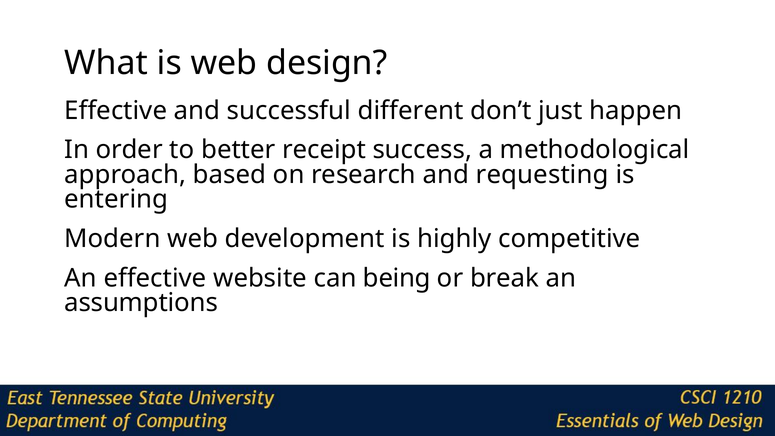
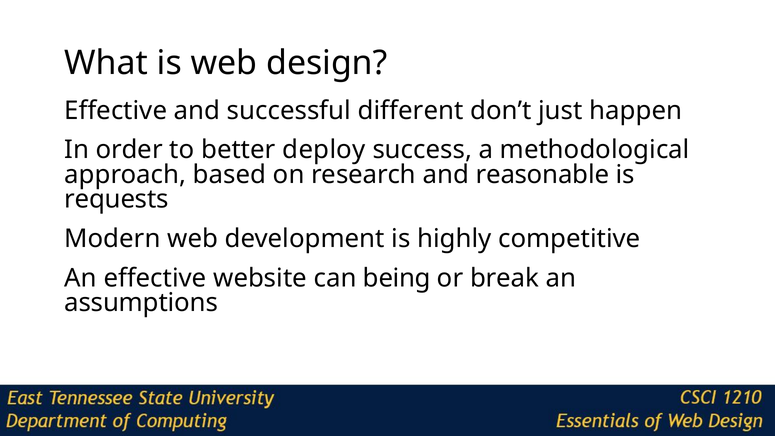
receipt: receipt -> deploy
requesting: requesting -> reasonable
entering: entering -> requests
